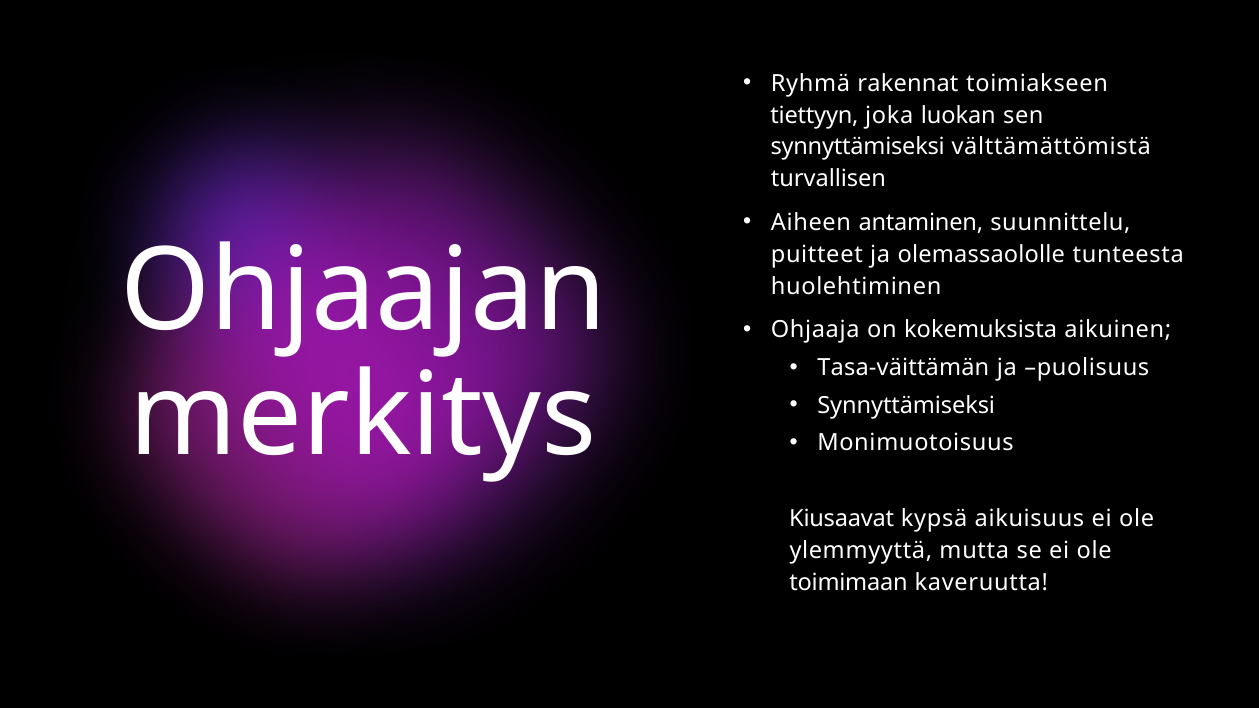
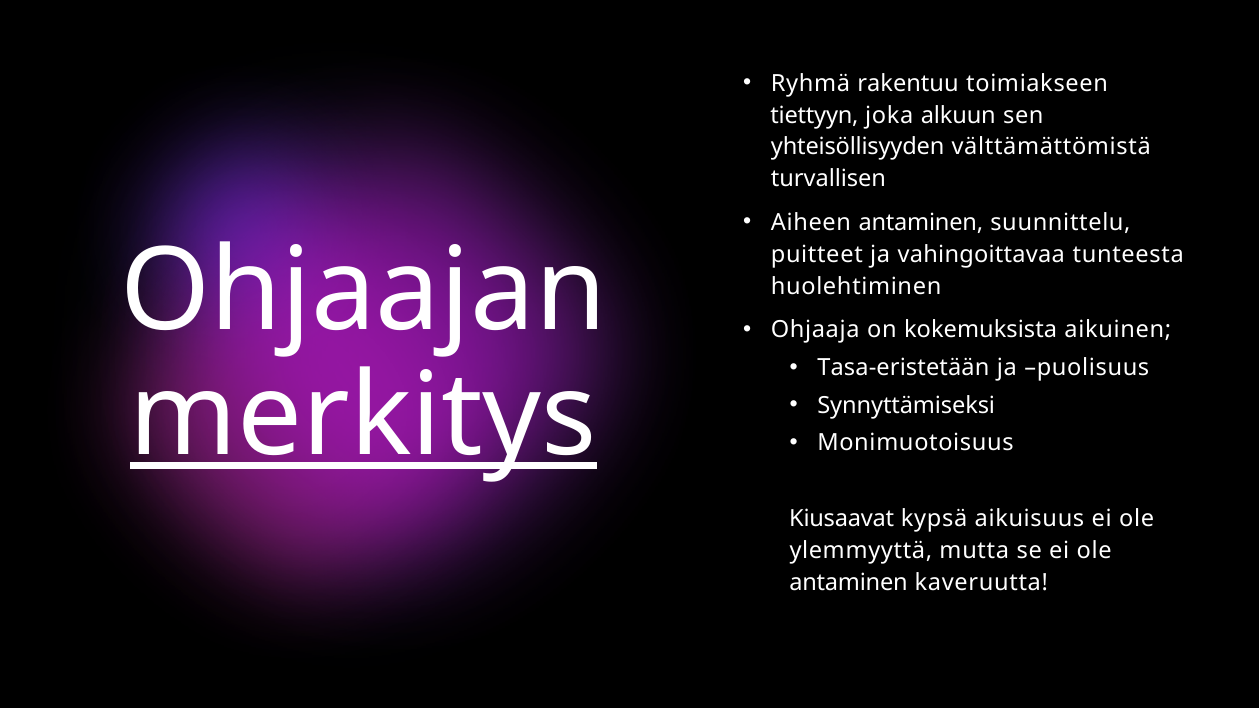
rakennat: rakennat -> rakentuu
luokan: luokan -> alkuun
synnyttämiseksi at (858, 147): synnyttämiseksi -> yhteisöllisyyden
olemassaololle: olemassaololle -> vahingoittavaa
Tasa-väittämän: Tasa-väittämän -> Tasa-eristetään
merkitys underline: none -> present
toimimaan at (849, 582): toimimaan -> antaminen
